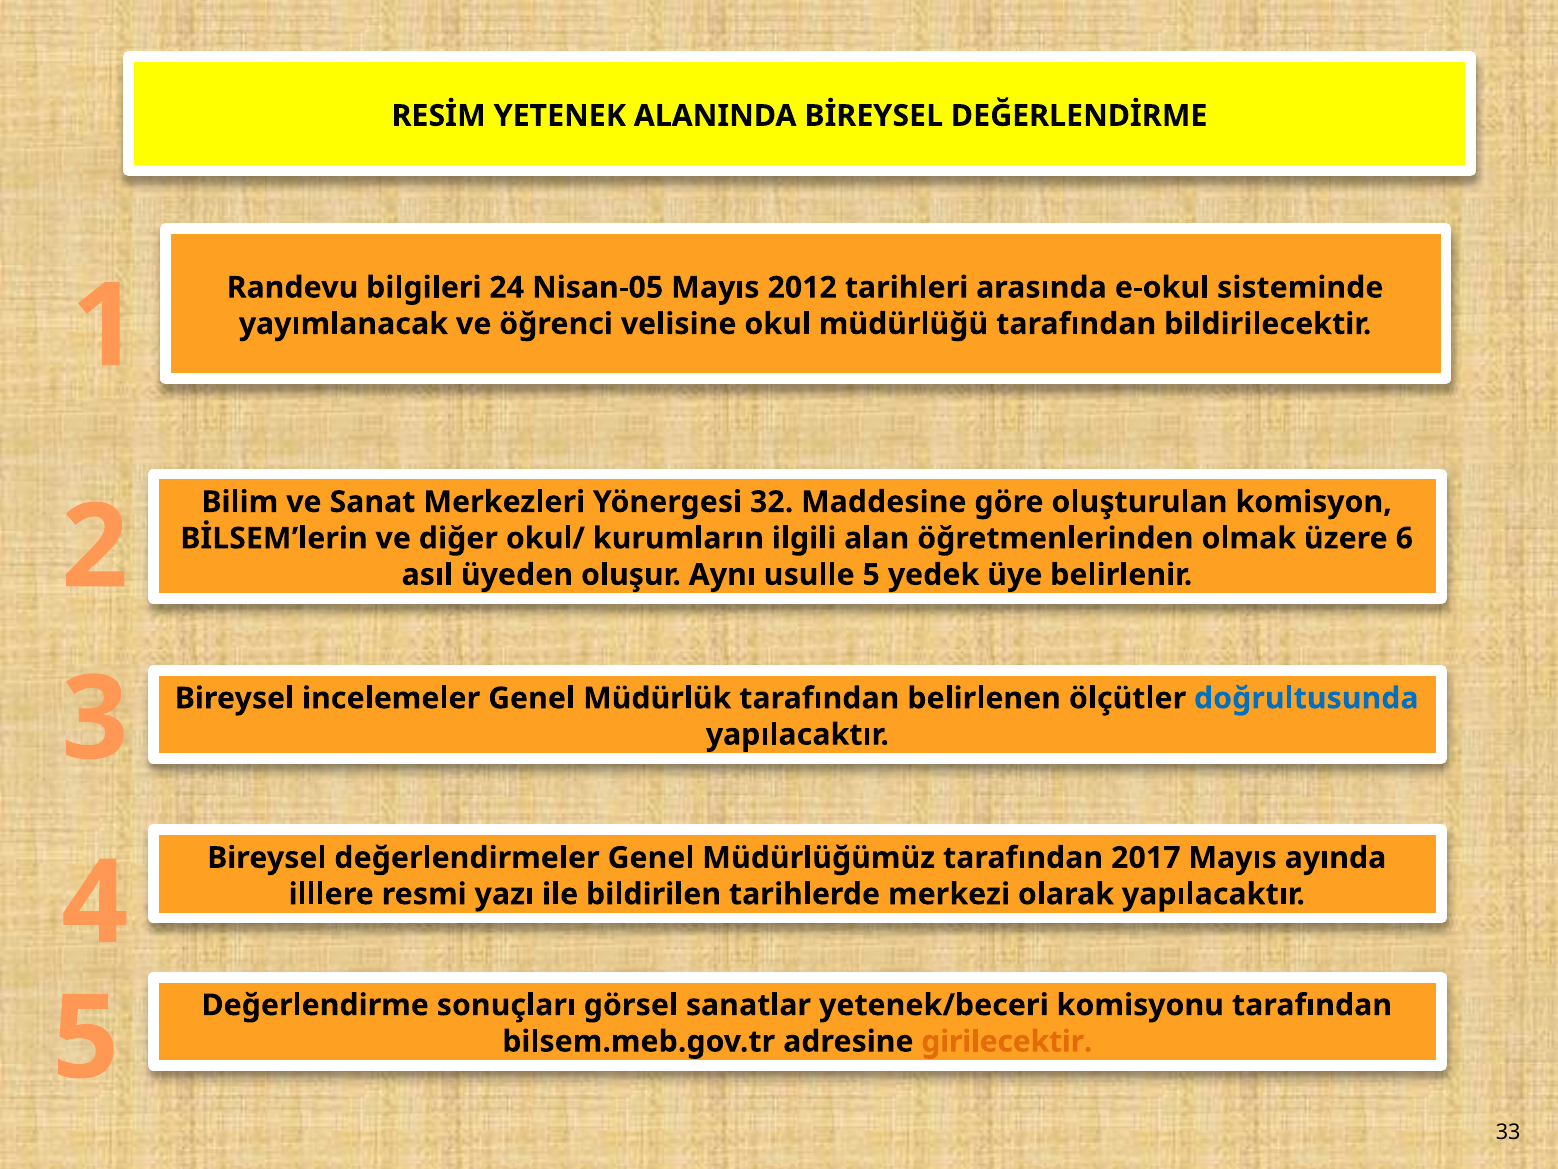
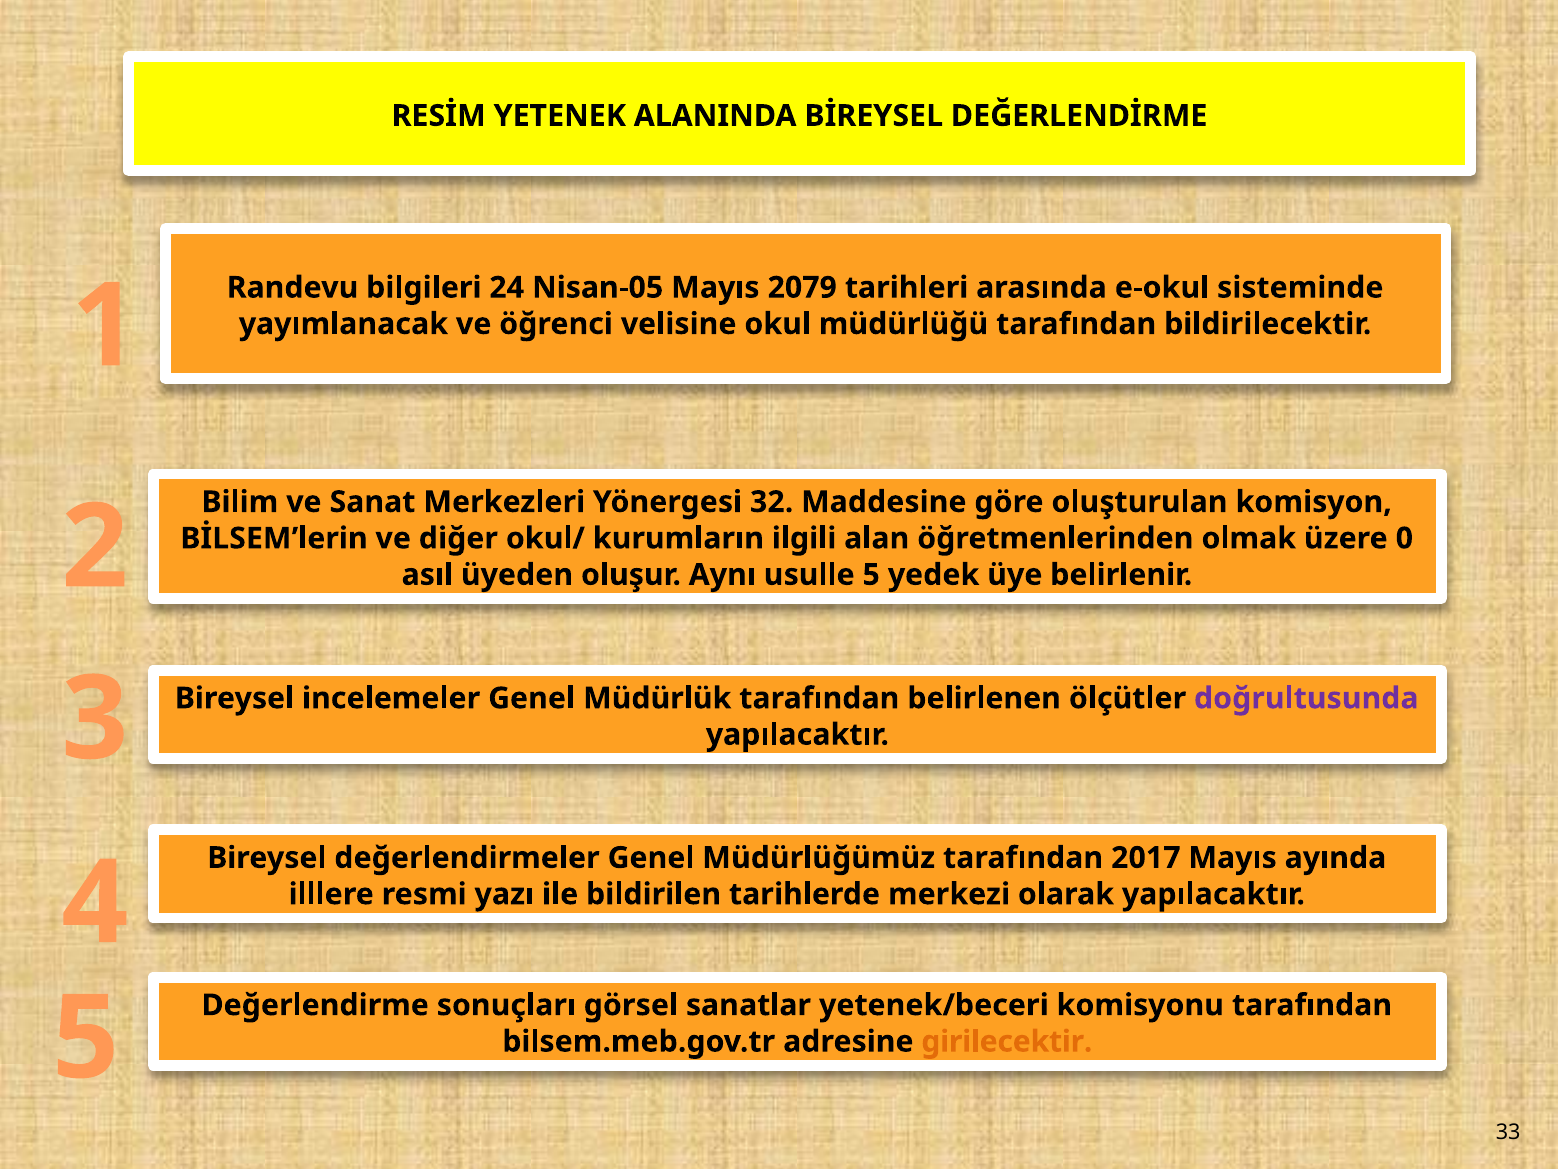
2012: 2012 -> 2079
6: 6 -> 0
doğrultusunda colour: blue -> purple
